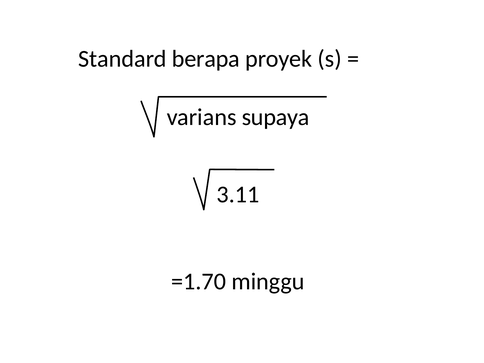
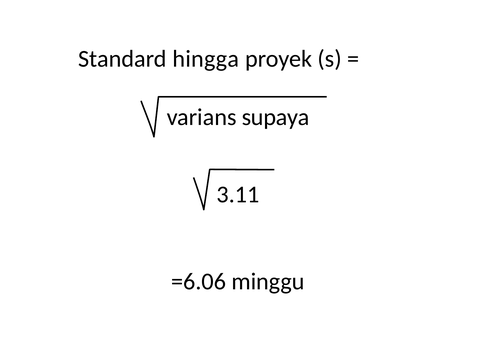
berapa: berapa -> hingga
=1.70: =1.70 -> =6.06
